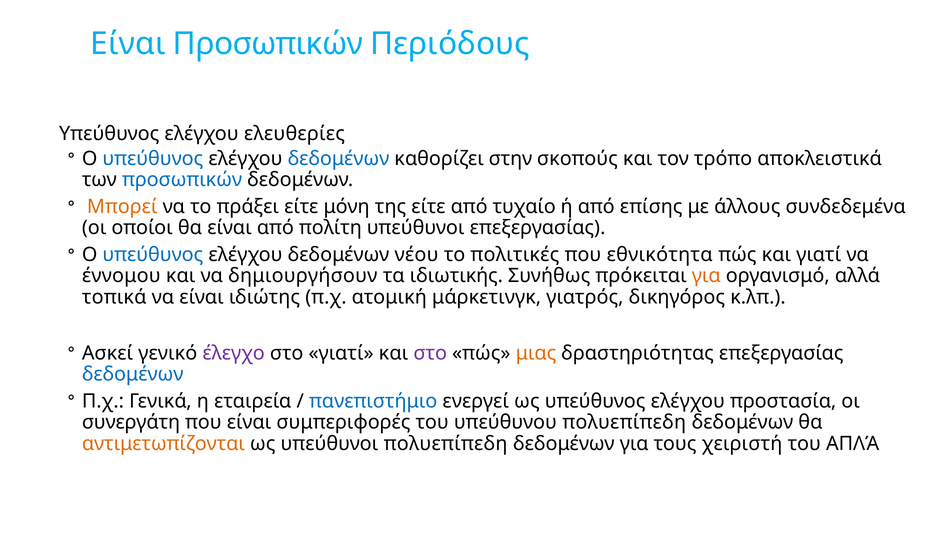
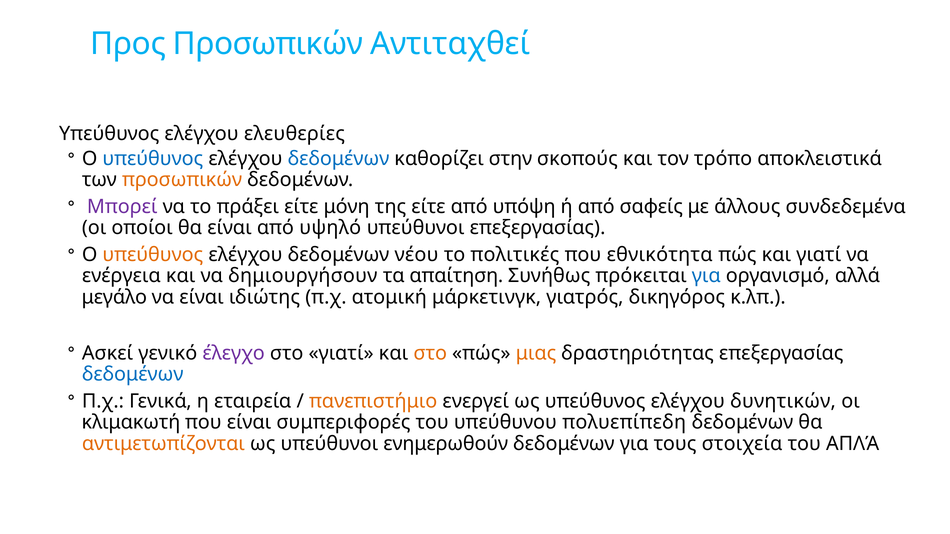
Είναι at (128, 44): Είναι -> Προς
Περιόδους: Περιόδους -> Αντιταχθεί
προσωπικών at (182, 180) colour: blue -> orange
Μπορεί colour: orange -> purple
τυχαίο: τυχαίο -> υπόψη
επίσης: επίσης -> σαφείς
πολίτη: πολίτη -> υψηλό
υπεύθυνος at (153, 255) colour: blue -> orange
έννομου: έννομου -> ενέργεια
ιδιωτικής: ιδιωτικής -> απαίτηση
για at (706, 276) colour: orange -> blue
τοπικά: τοπικά -> μεγάλο
στο at (430, 353) colour: purple -> orange
πανεπιστήμιο colour: blue -> orange
προστασία: προστασία -> δυνητικών
συνεργάτη: συνεργάτη -> κλιμακωτή
υπεύθυνοι πολυεπίπεδη: πολυεπίπεδη -> ενημερωθούν
χειριστή: χειριστή -> στοιχεία
